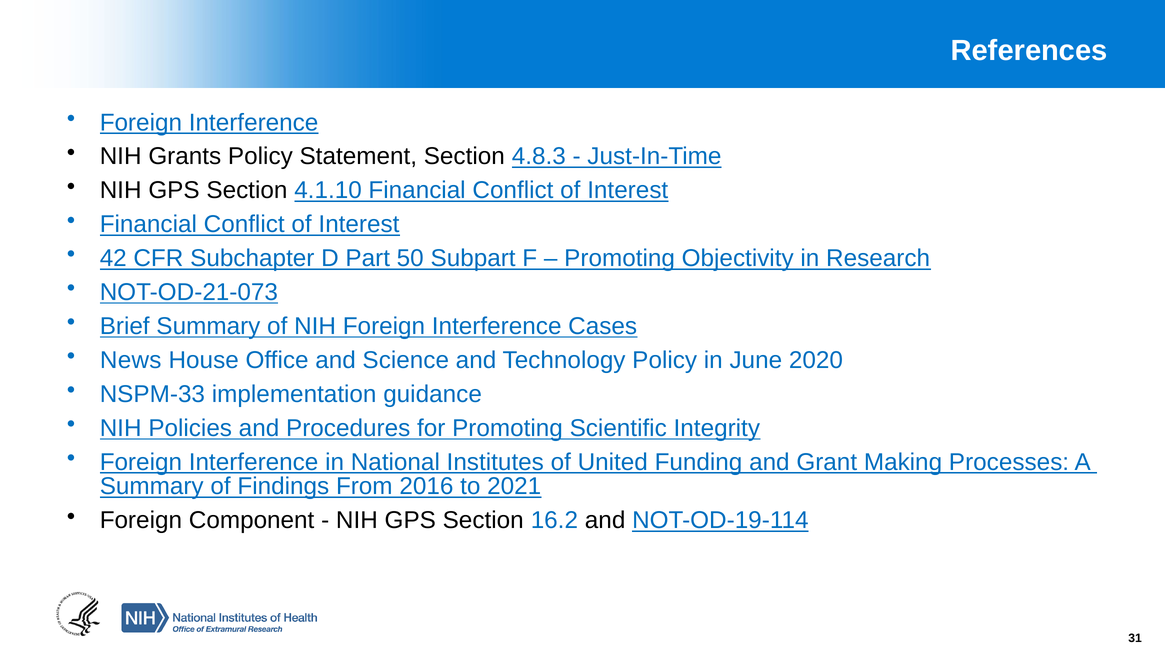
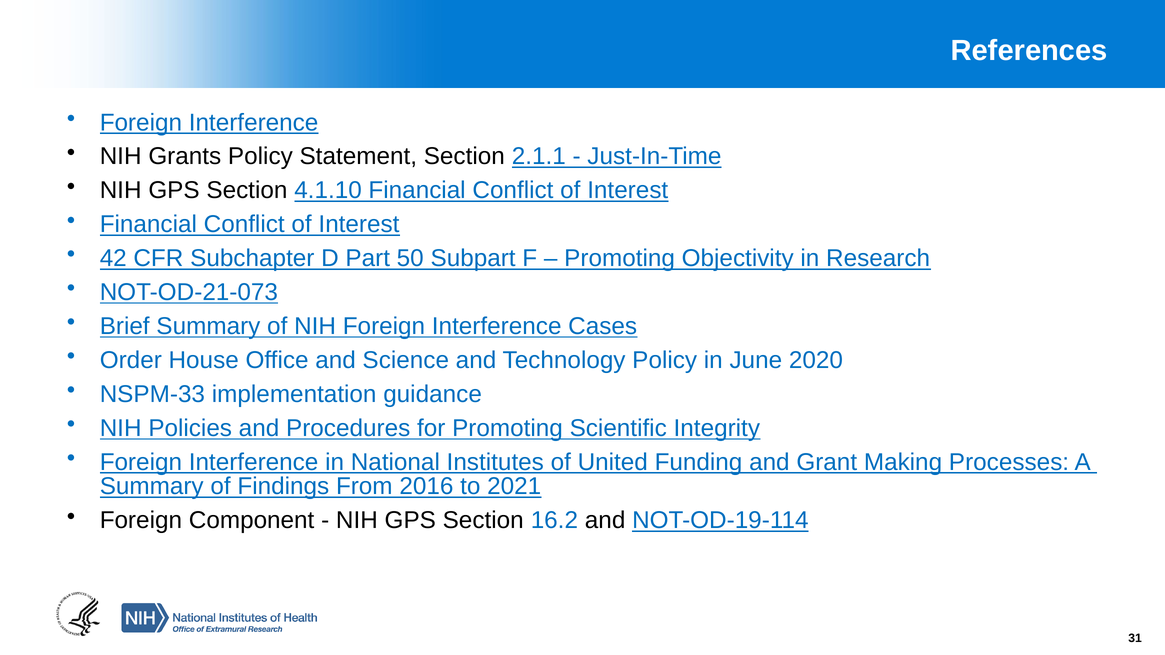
4.8.3: 4.8.3 -> 2.1.1
News: News -> Order
